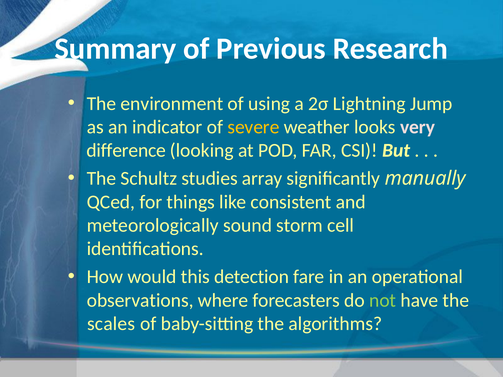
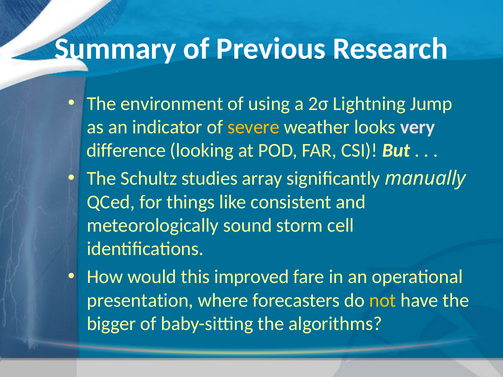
detection: detection -> improved
observations: observations -> presentation
not colour: light green -> yellow
scales: scales -> bigger
